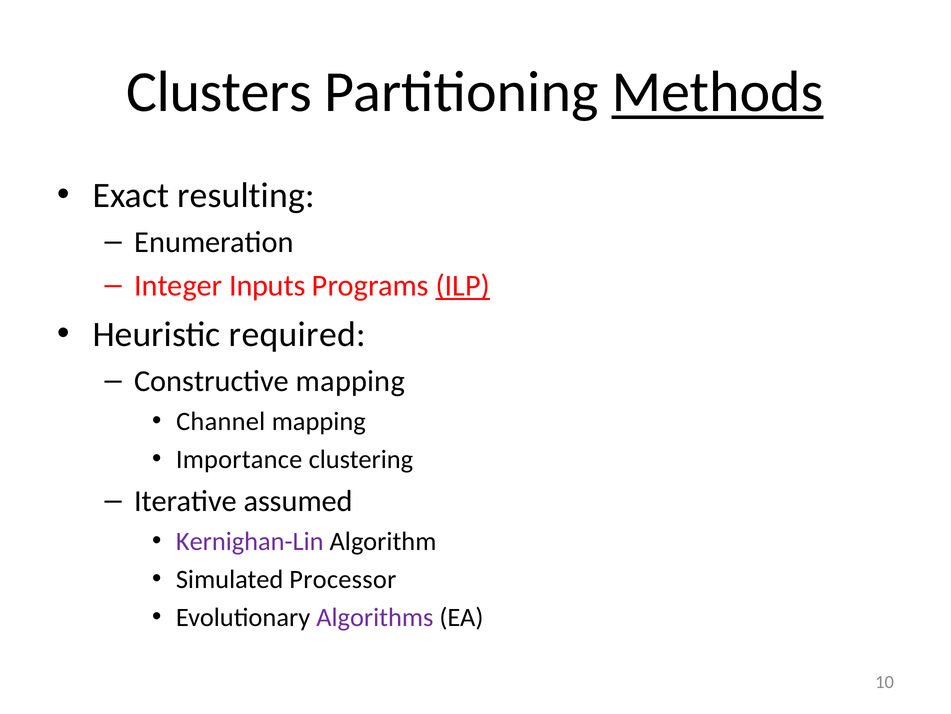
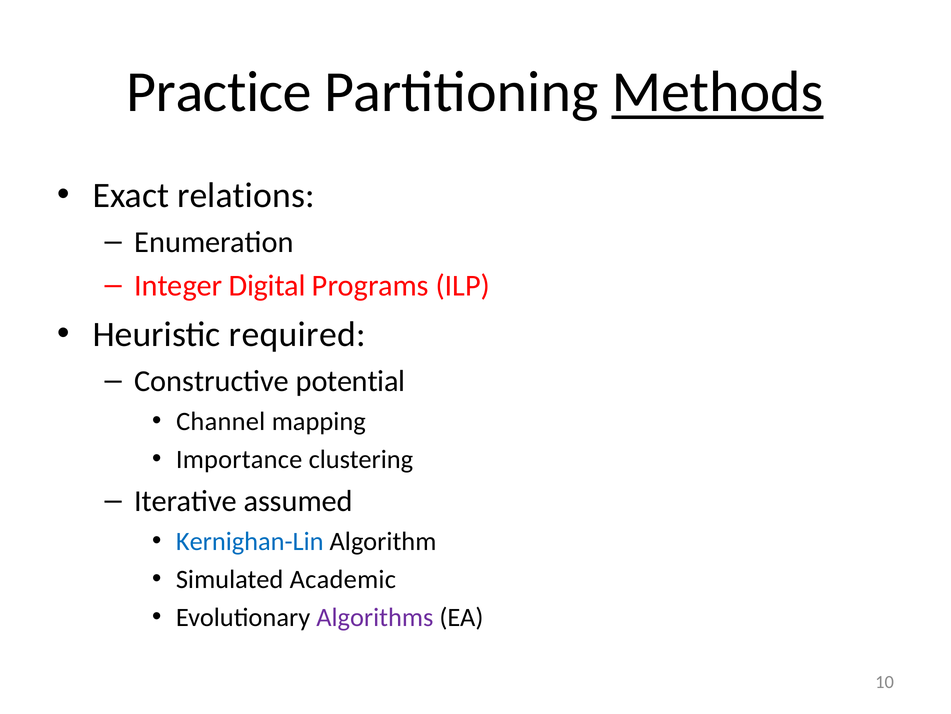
Clusters: Clusters -> Practice
resulting: resulting -> relations
Inputs: Inputs -> Digital
ILP underline: present -> none
Constructive mapping: mapping -> potential
Kernighan-Lin colour: purple -> blue
Processor: Processor -> Academic
